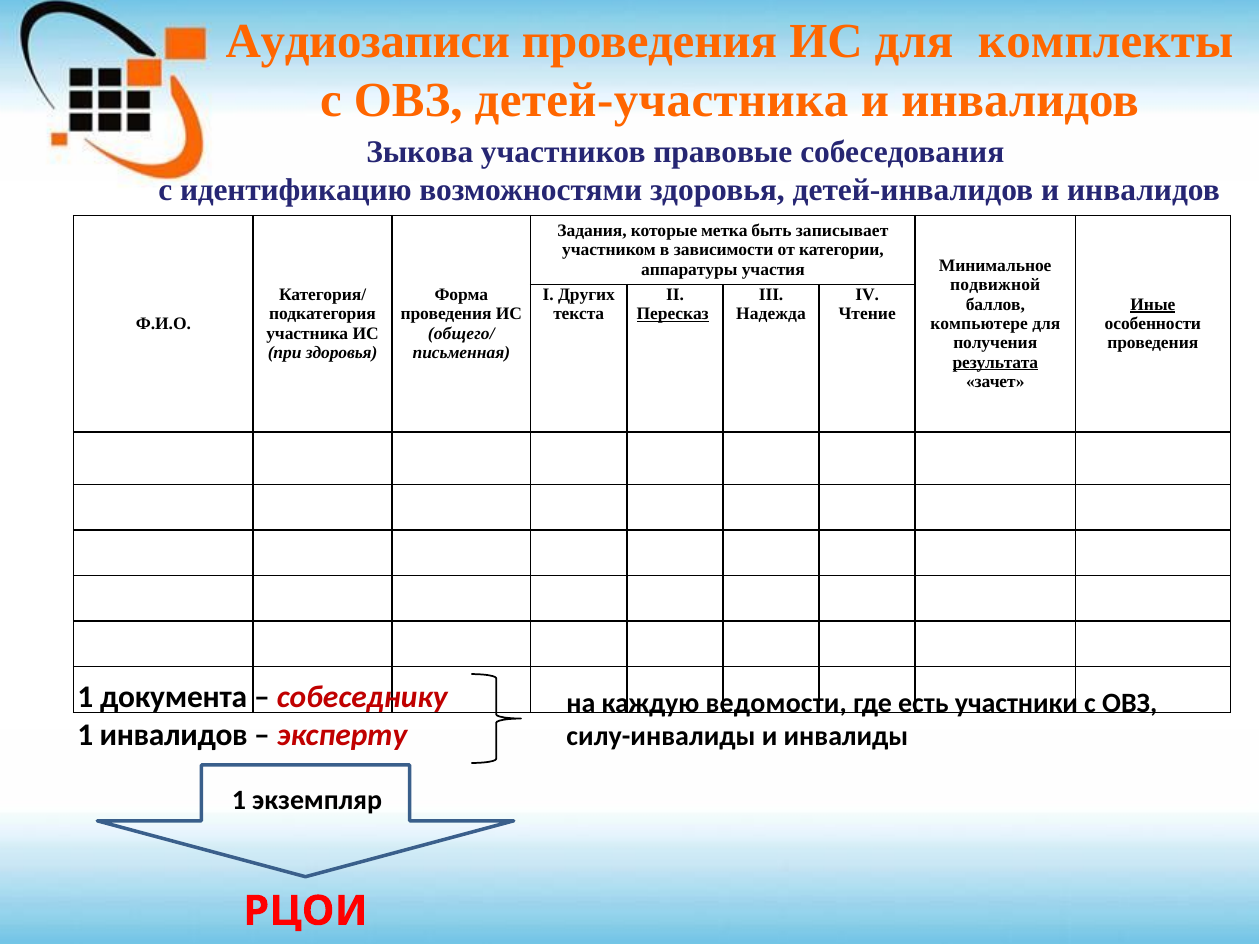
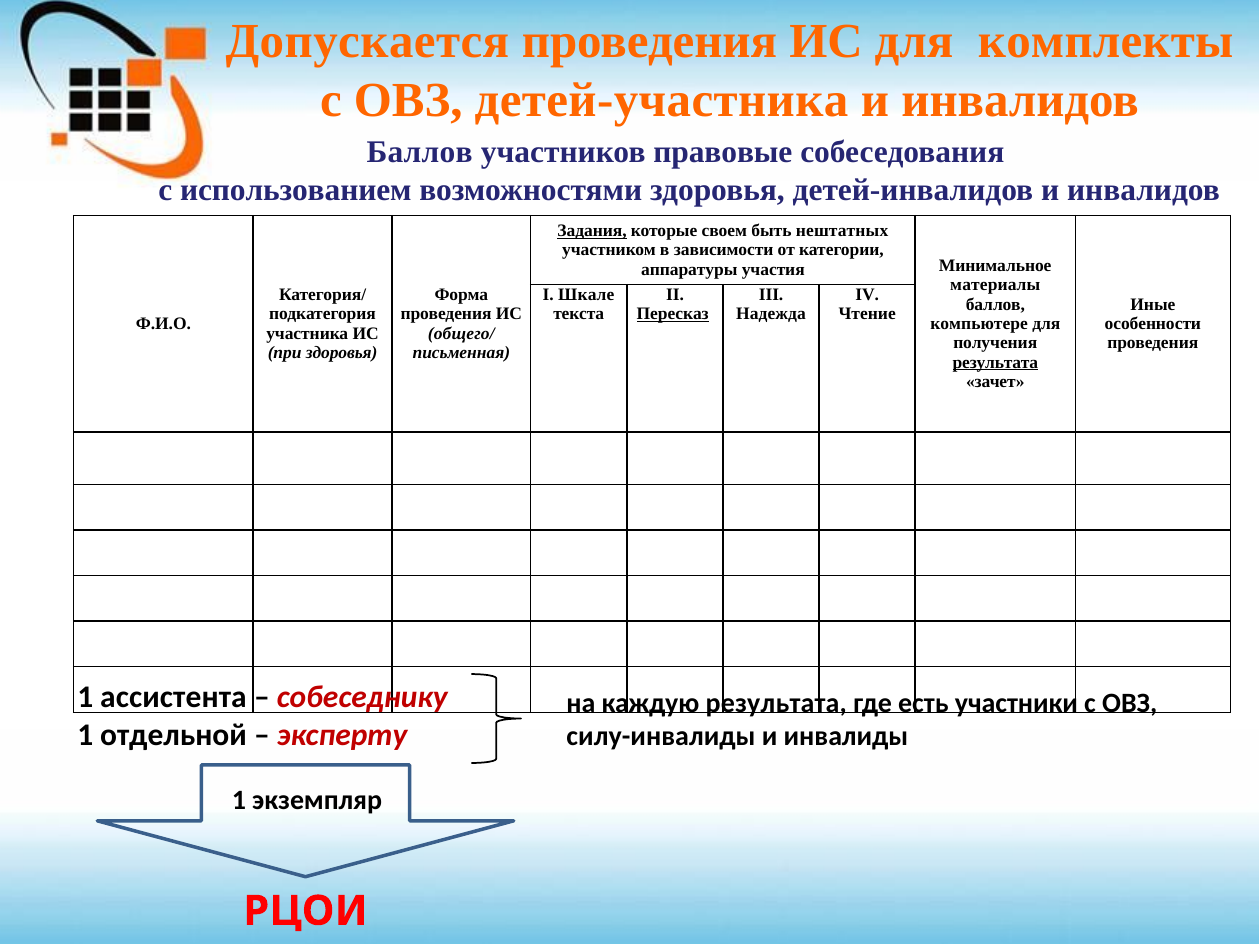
Аудиозаписи: Аудиозаписи -> Допускается
Зыкова at (420, 152): Зыкова -> Баллов
идентификацию: идентификацию -> использованием
Задания underline: none -> present
метка: метка -> своем
записывает: записывает -> нештатных
подвижной: подвижной -> материалы
Других: Других -> Шкале
Иные underline: present -> none
документа: документа -> ассистента
каждую ведомости: ведомости -> результата
1 инвалидов: инвалидов -> отдельной
